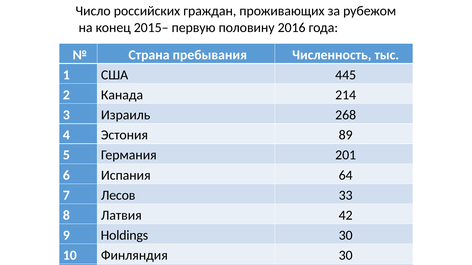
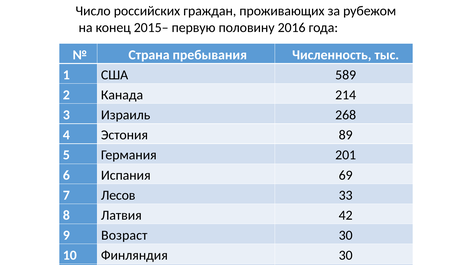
445: 445 -> 589
64: 64 -> 69
Holdings: Holdings -> Возраст
